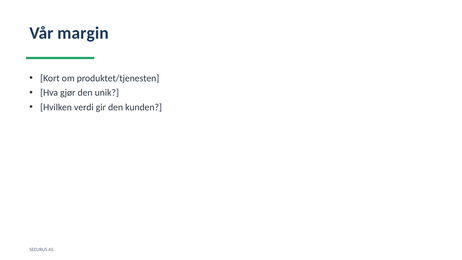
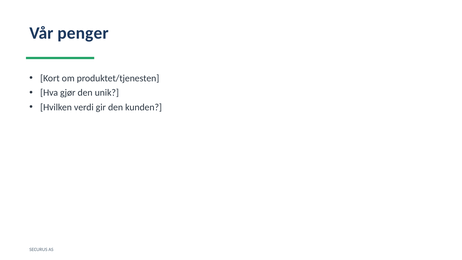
margin: margin -> penger
